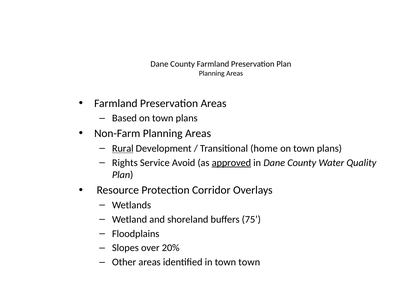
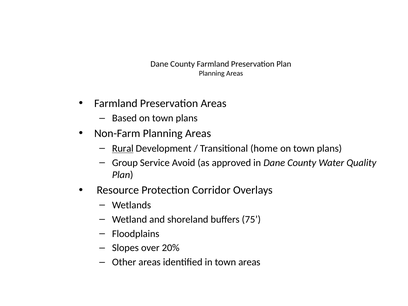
Rights: Rights -> Group
approved underline: present -> none
town town: town -> areas
